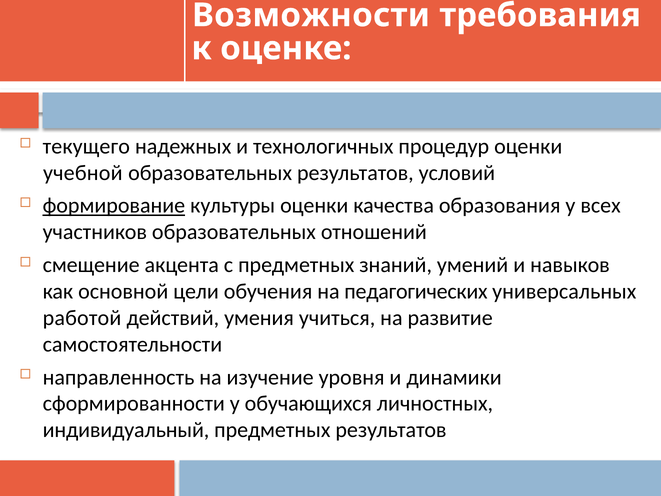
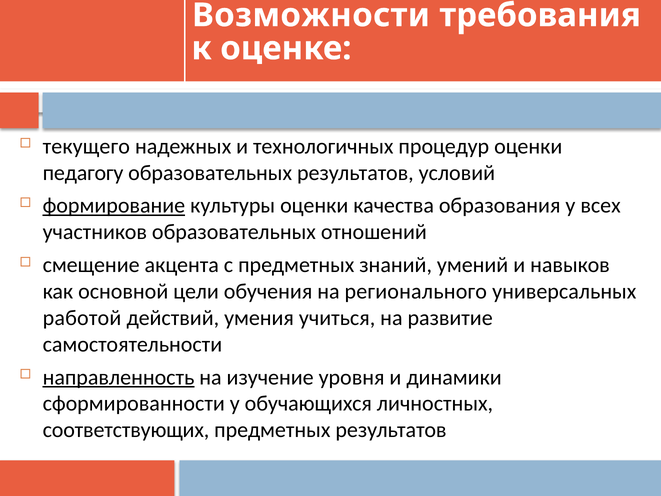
учебной: учебной -> педагогу
педагогических: педагогических -> регионального
направленность underline: none -> present
индивидуальный: индивидуальный -> соответствующих
